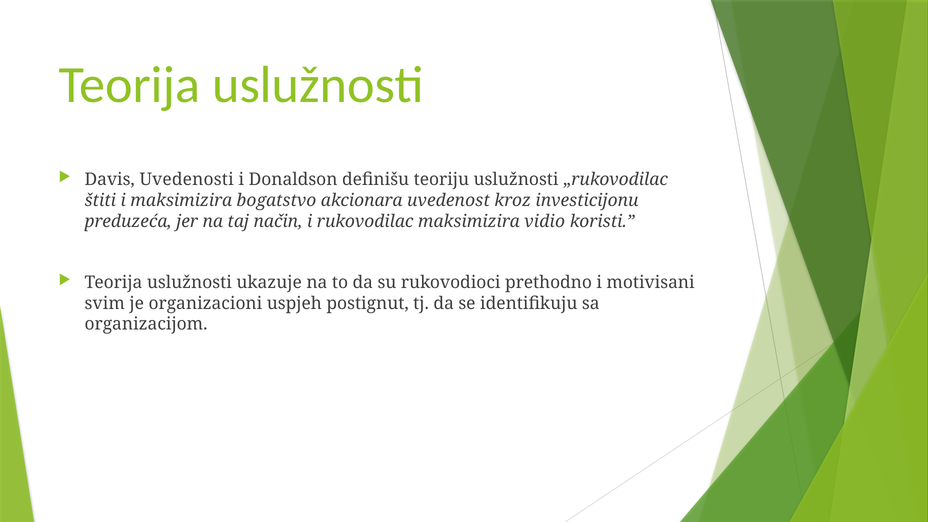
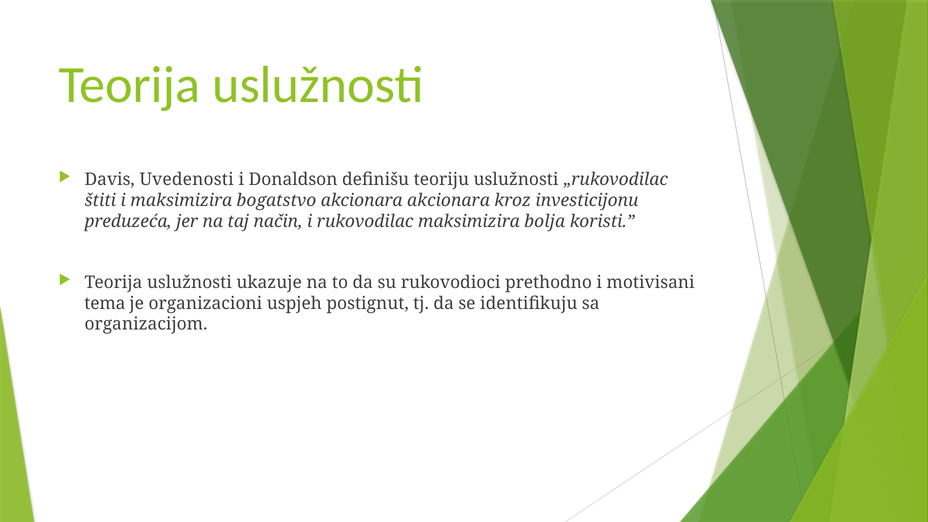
akcionara uvedenost: uvedenost -> akcionara
vidio: vidio -> bolja
svim: svim -> tema
